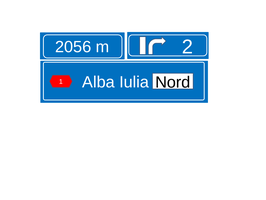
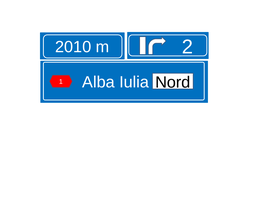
2056: 2056 -> 2010
